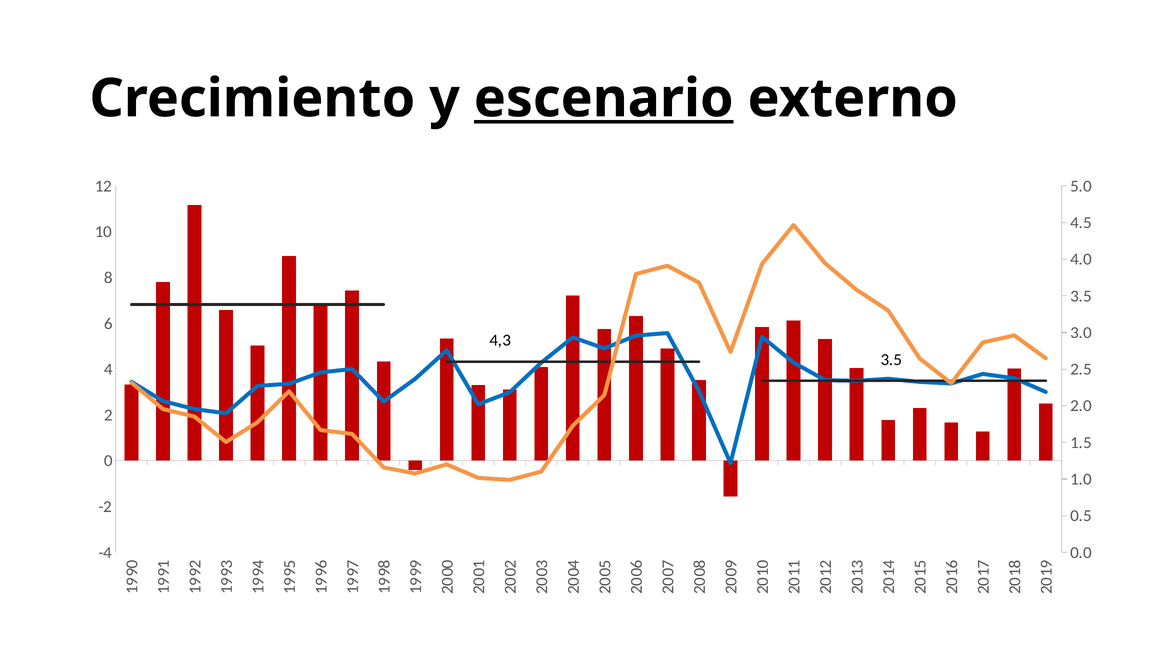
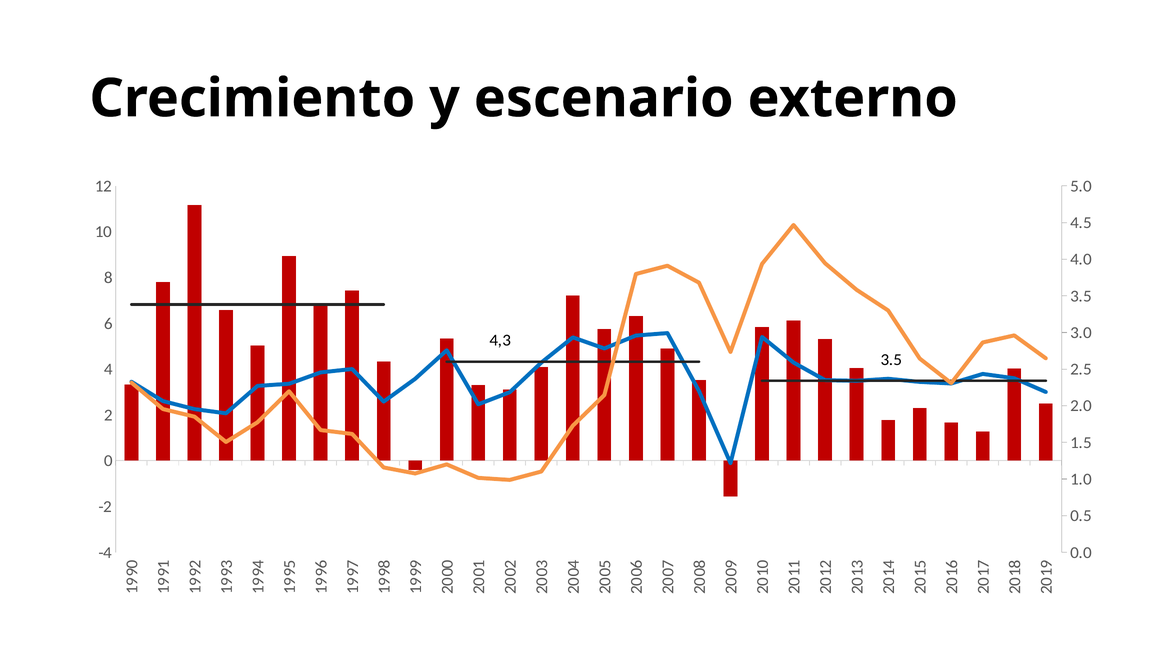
escenario underline: present -> none
